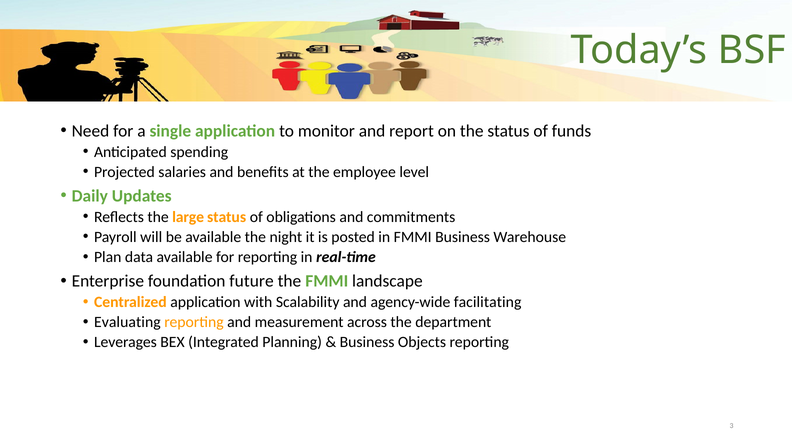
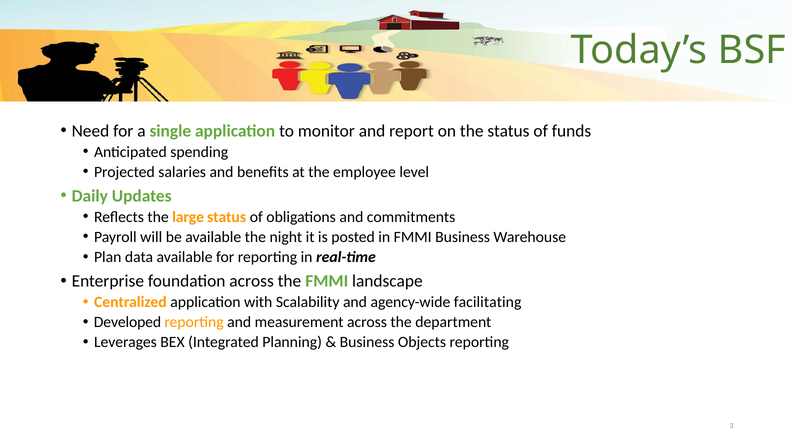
foundation future: future -> across
Evaluating: Evaluating -> Developed
